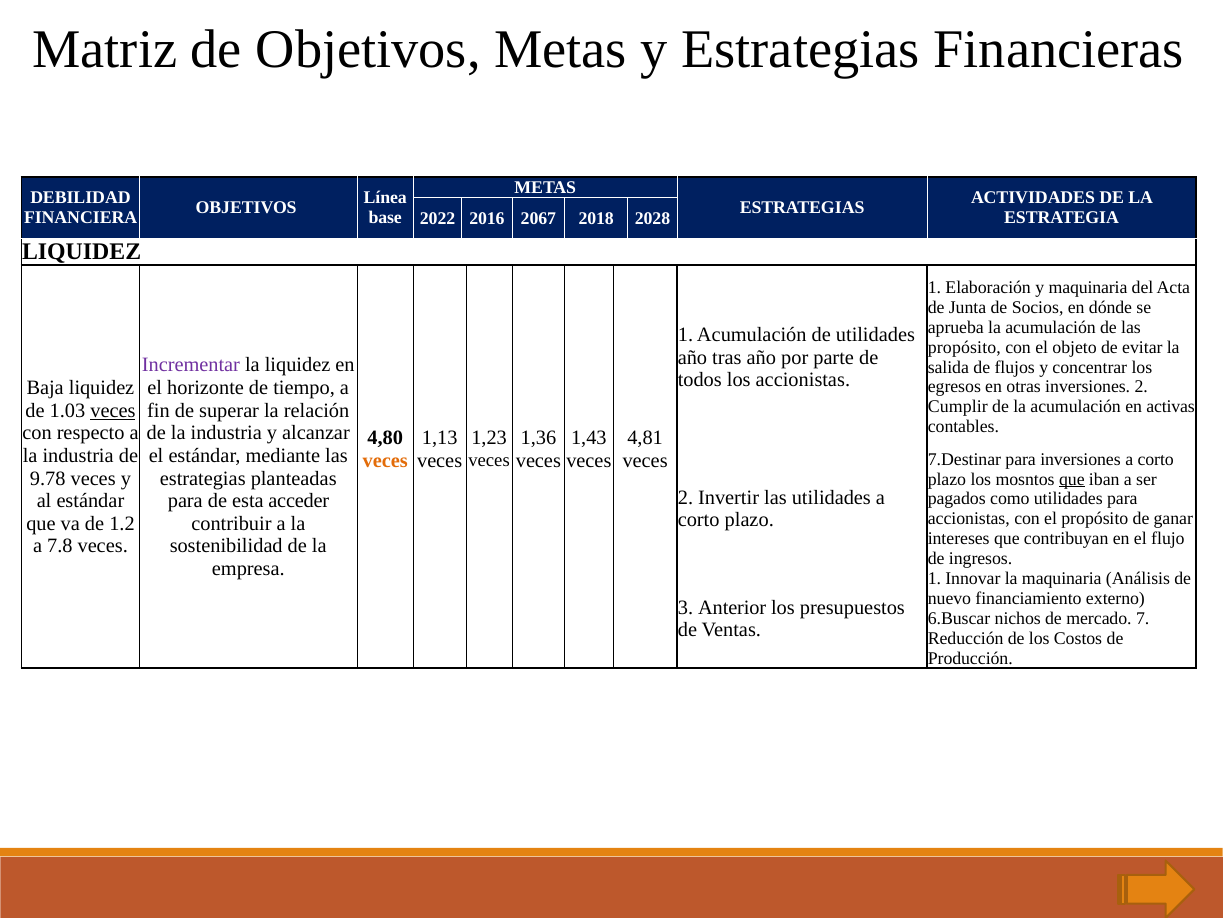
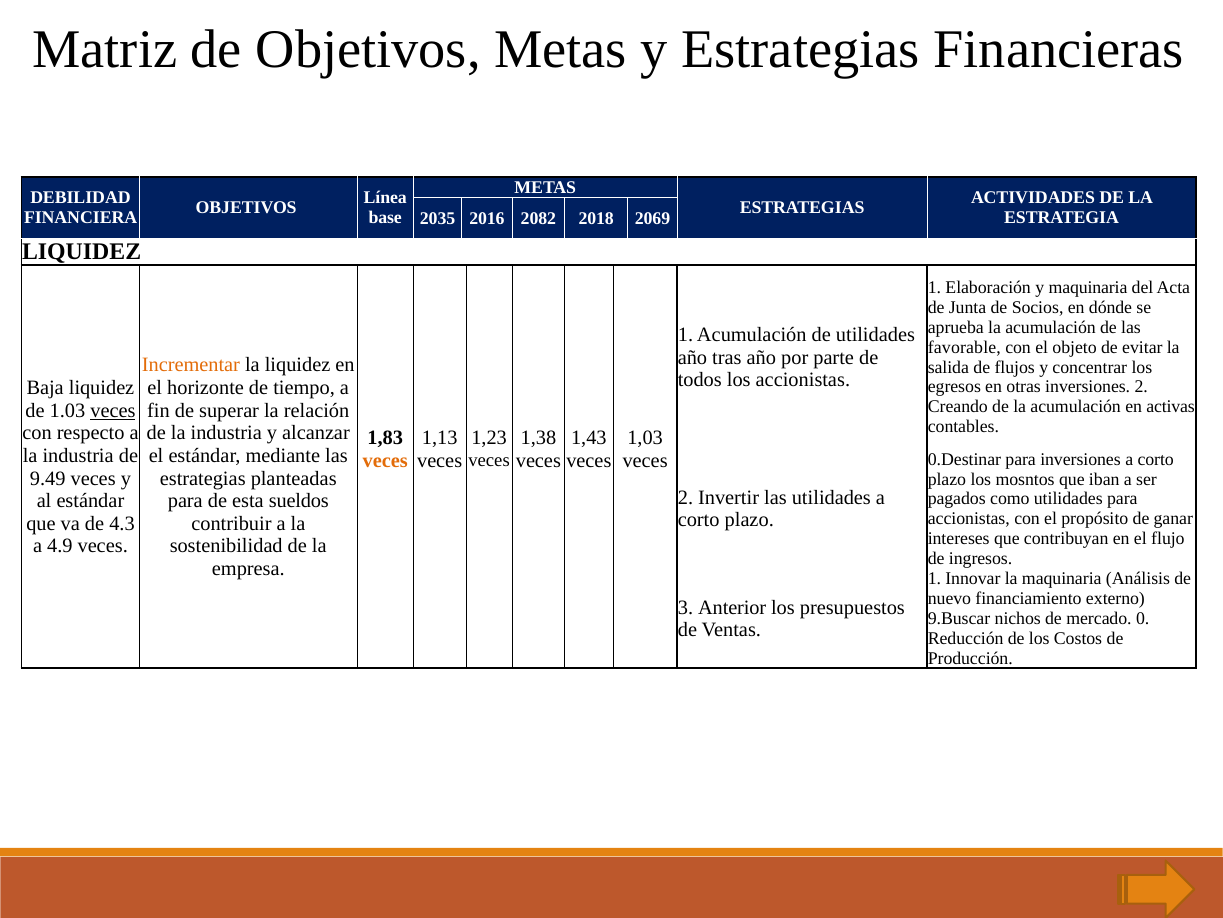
2022: 2022 -> 2035
2067: 2067 -> 2082
2028: 2028 -> 2069
propósito at (964, 347): propósito -> favorable
Incrementar colour: purple -> orange
Cumplir: Cumplir -> Creando
4,80: 4,80 -> 1,83
1,36: 1,36 -> 1,38
4,81: 4,81 -> 1,03
7.Destinar: 7.Destinar -> 0.Destinar
9.78: 9.78 -> 9.49
que at (1072, 479) underline: present -> none
acceder: acceder -> sueldos
1.2: 1.2 -> 4.3
7.8: 7.8 -> 4.9
6.Buscar: 6.Buscar -> 9.Buscar
7: 7 -> 0
